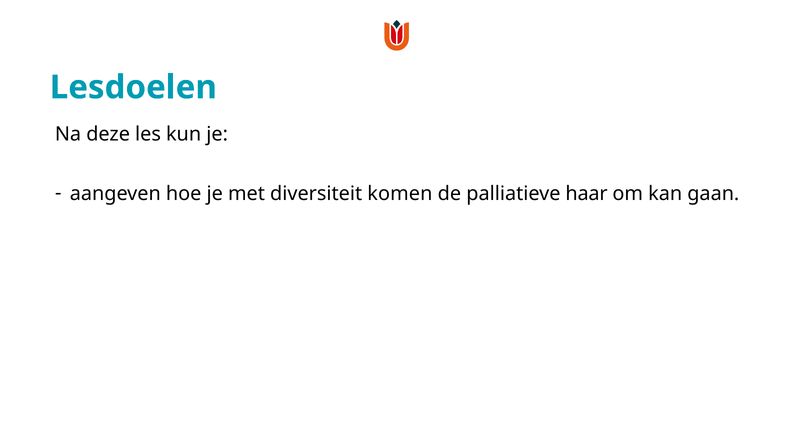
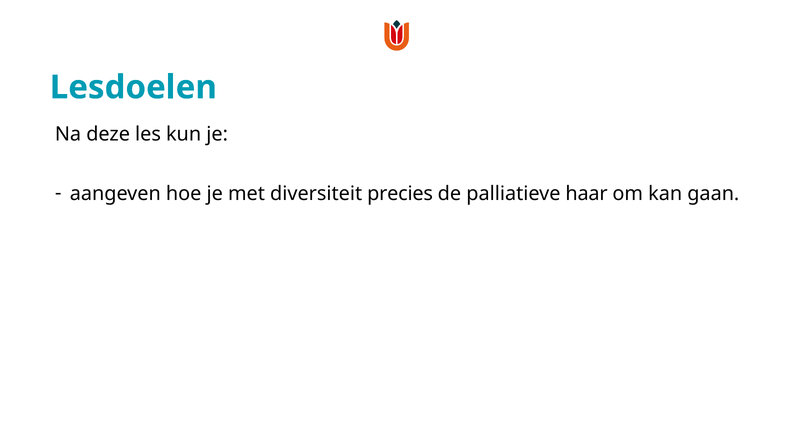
komen: komen -> precies
